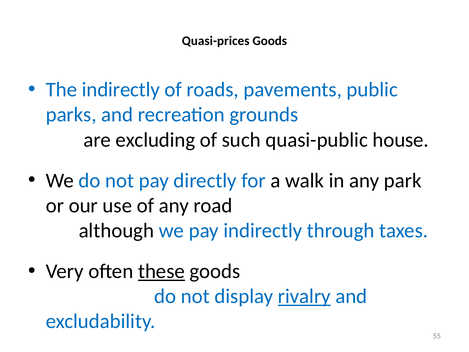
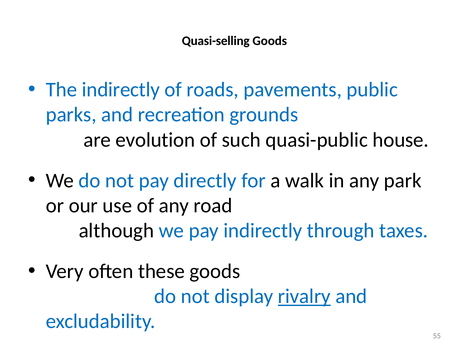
Quasi-prices: Quasi-prices -> Quasi-selling
excluding: excluding -> evolution
these underline: present -> none
